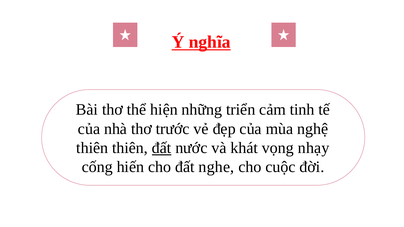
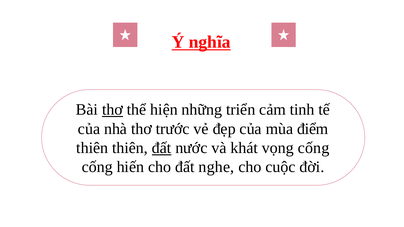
thơ at (112, 110) underline: none -> present
nghệ: nghệ -> điểm
vọng nhạy: nhạy -> cống
